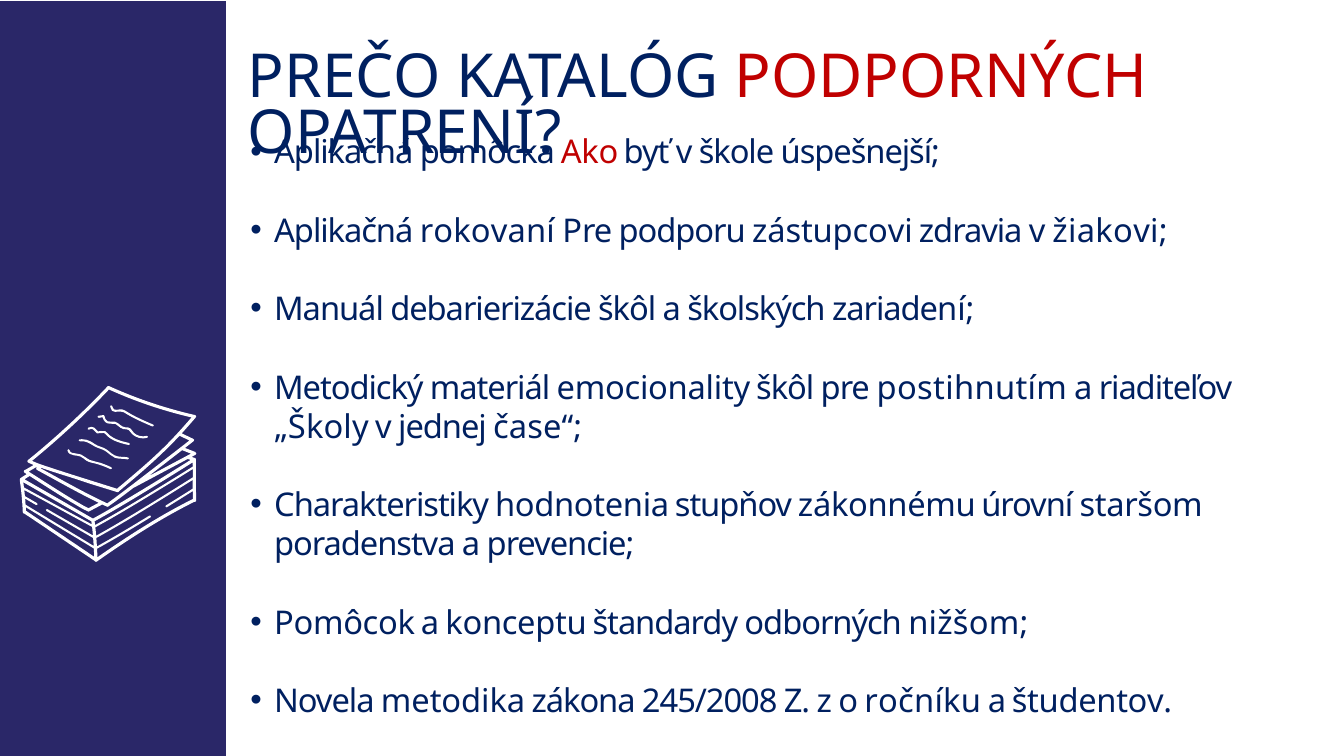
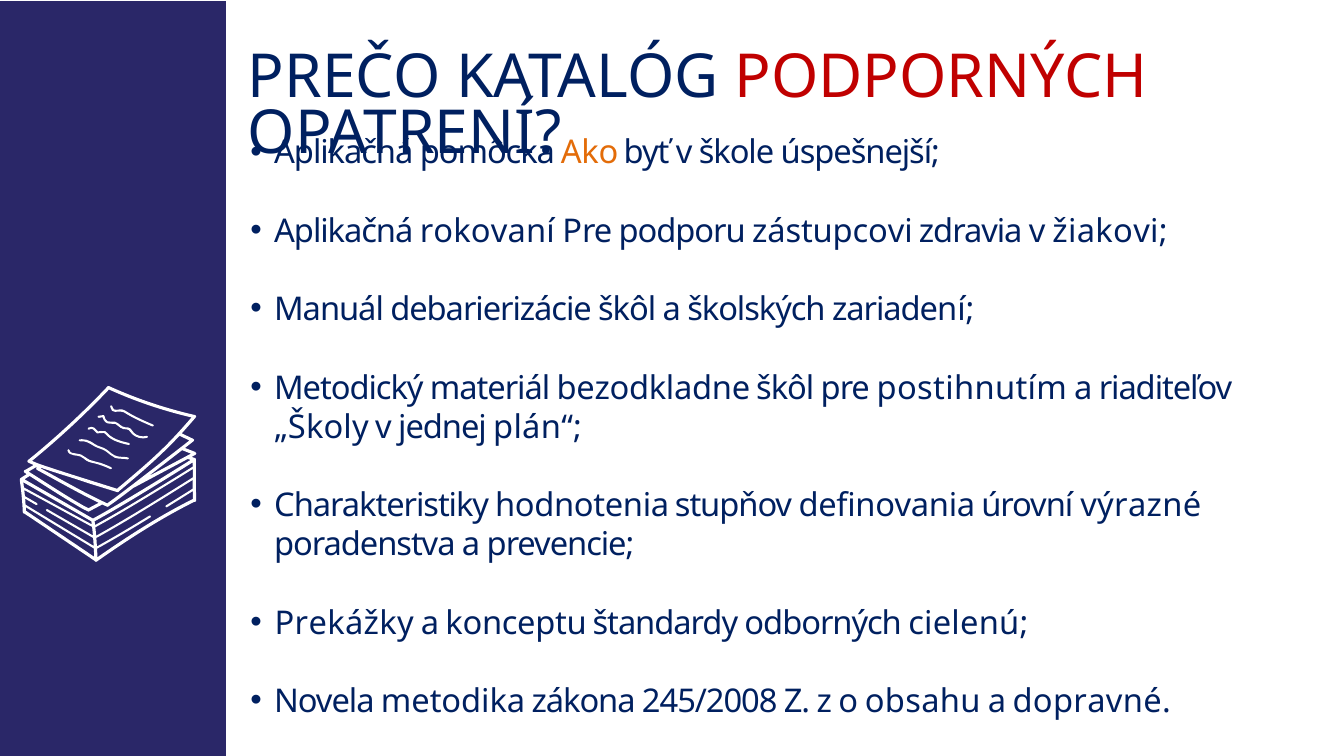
Ako colour: red -> orange
emocionality: emocionality -> bezodkladne
čase“: čase“ -> plán“
zákonnému: zákonnému -> definovania
staršom: staršom -> výrazné
Pomôcok: Pomôcok -> Prekážky
nižšom: nižšom -> cielenú
ročníku: ročníku -> obsahu
študentov: študentov -> dopravné
